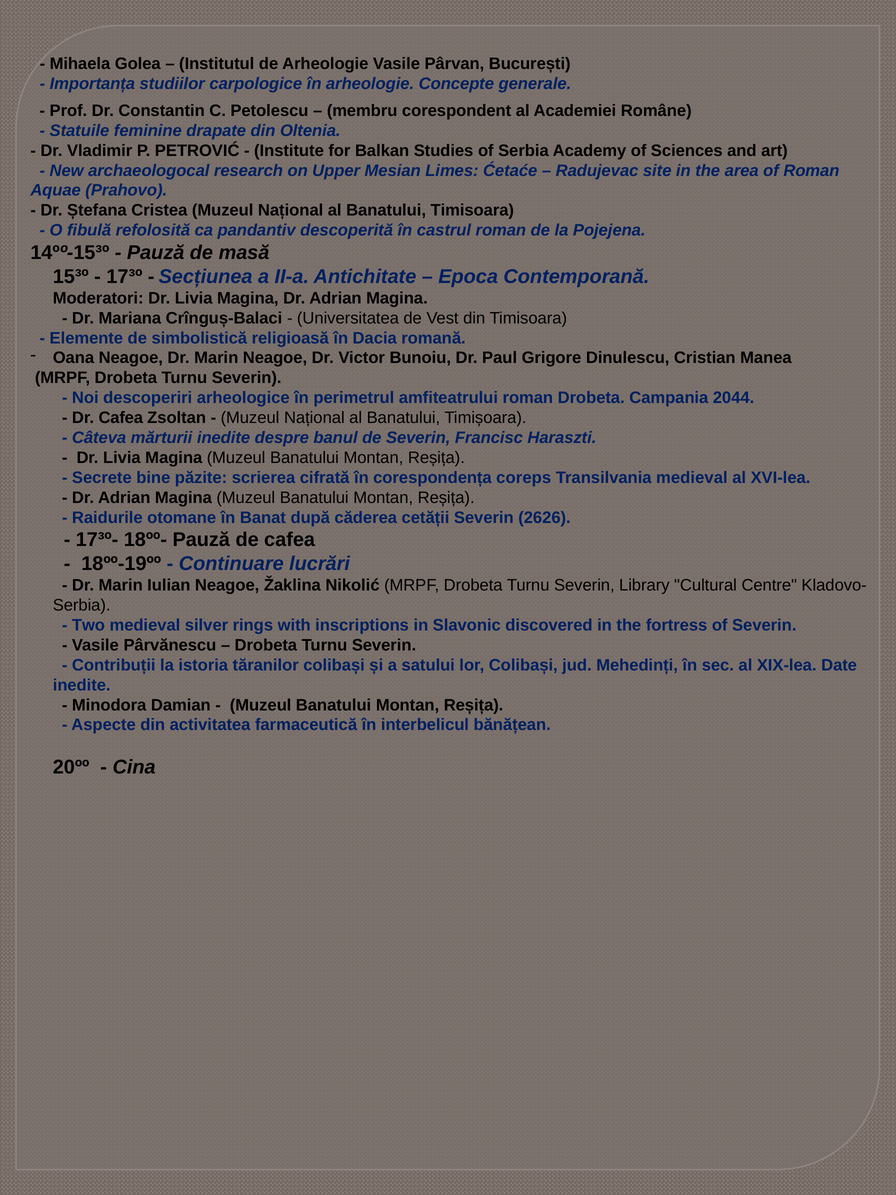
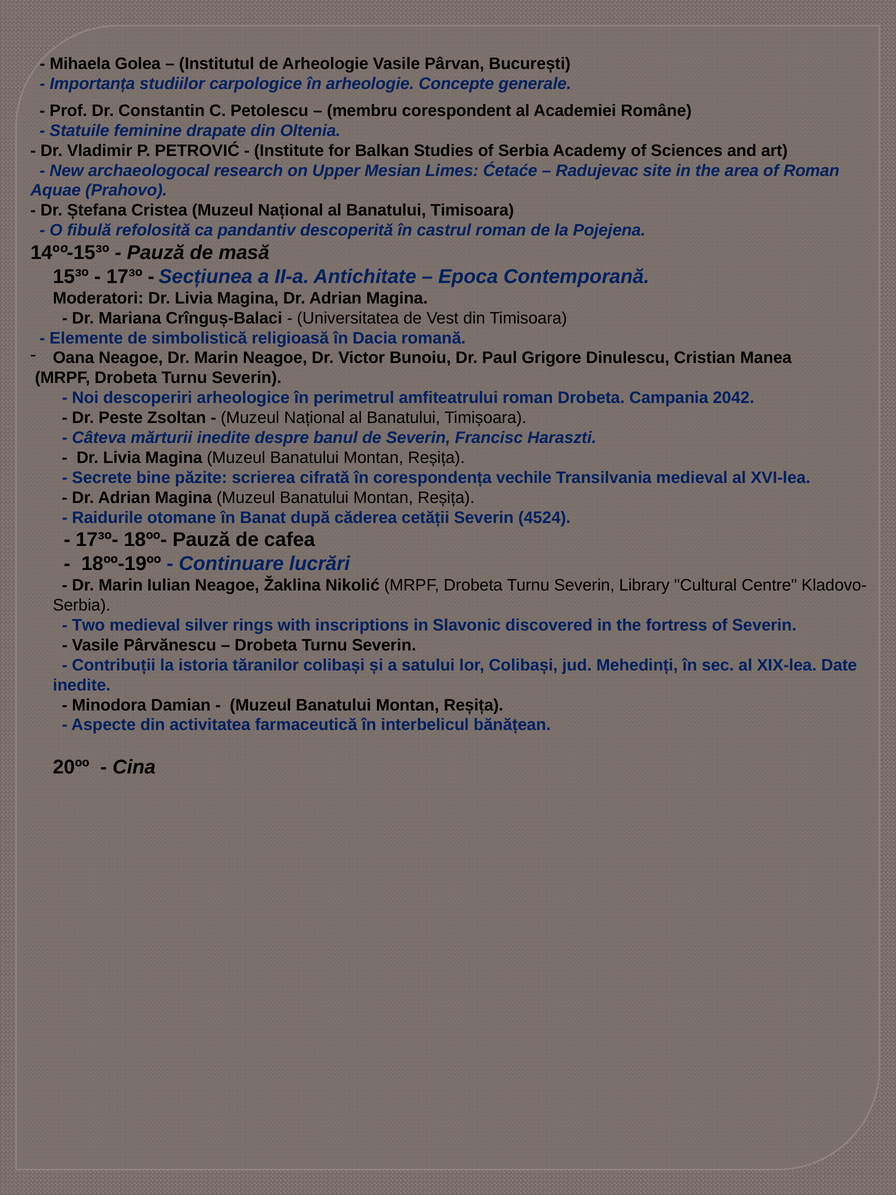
2044: 2044 -> 2042
Dr Cafea: Cafea -> Peste
coreps: coreps -> vechile
2626: 2626 -> 4524
